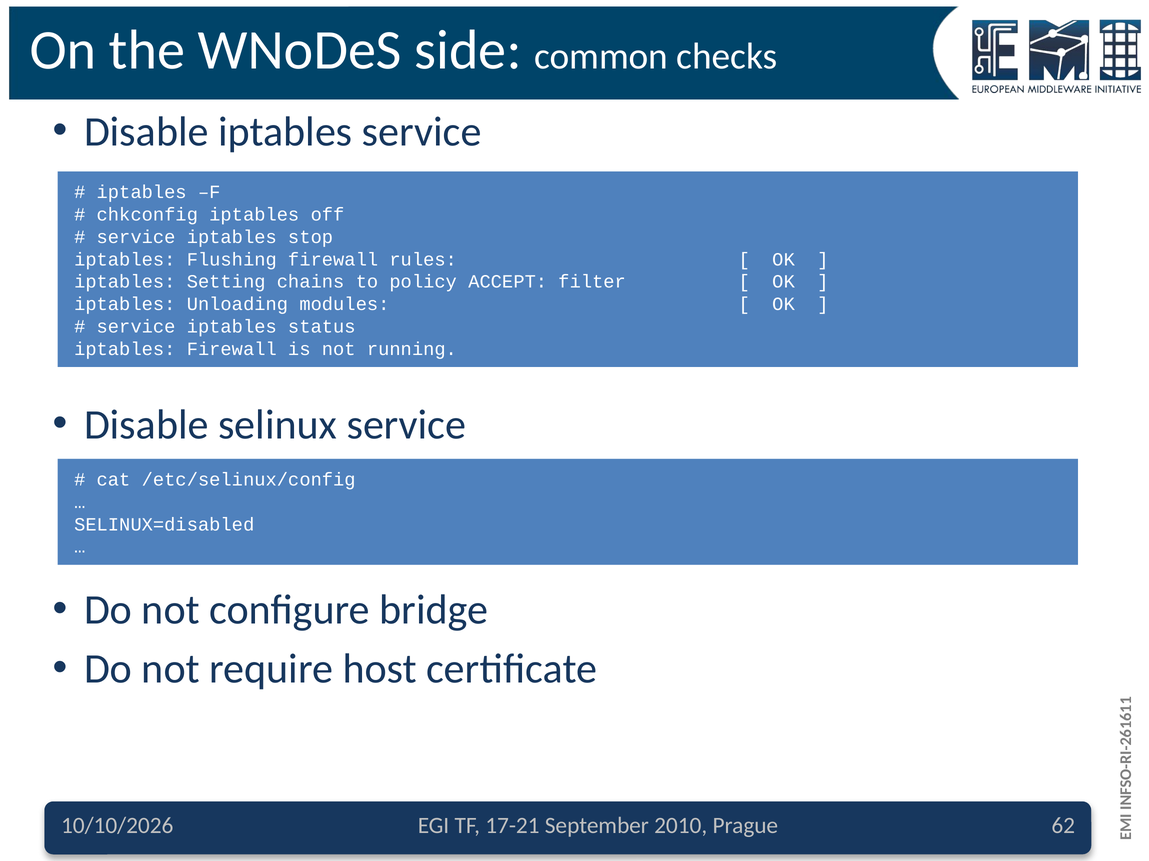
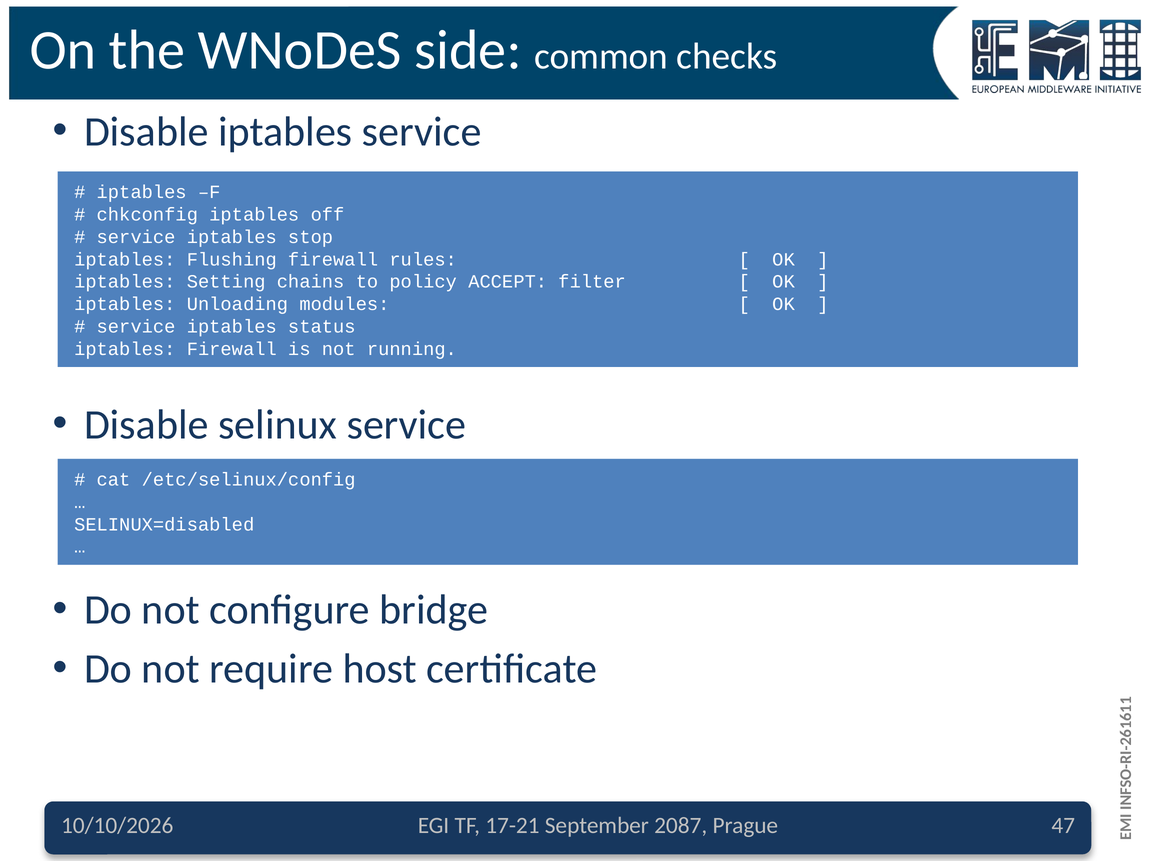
2010: 2010 -> 2087
62: 62 -> 47
